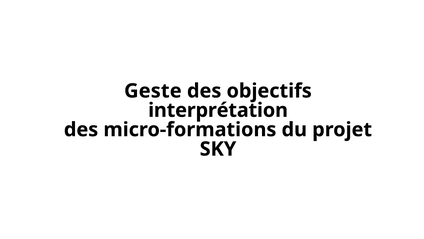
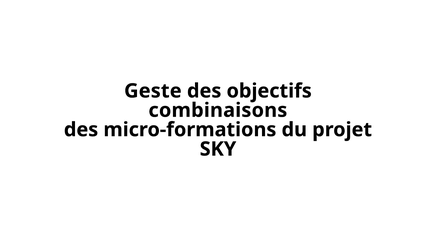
interprétation: interprétation -> combinaisons
